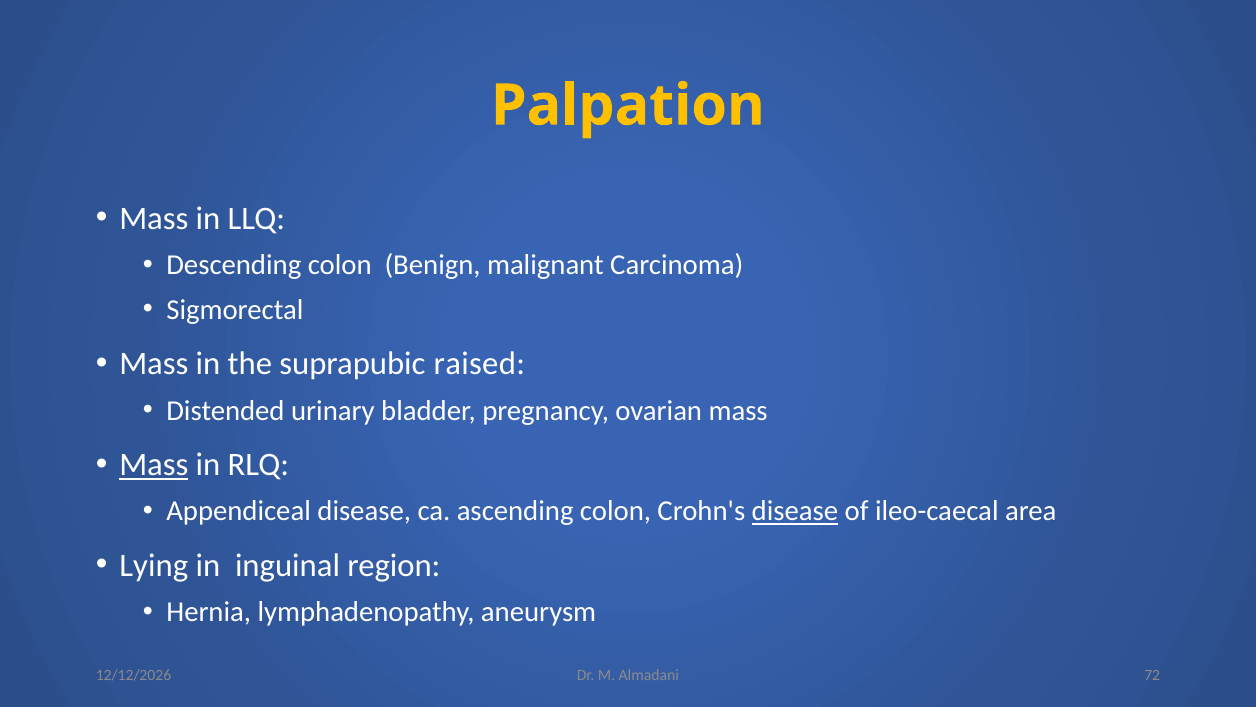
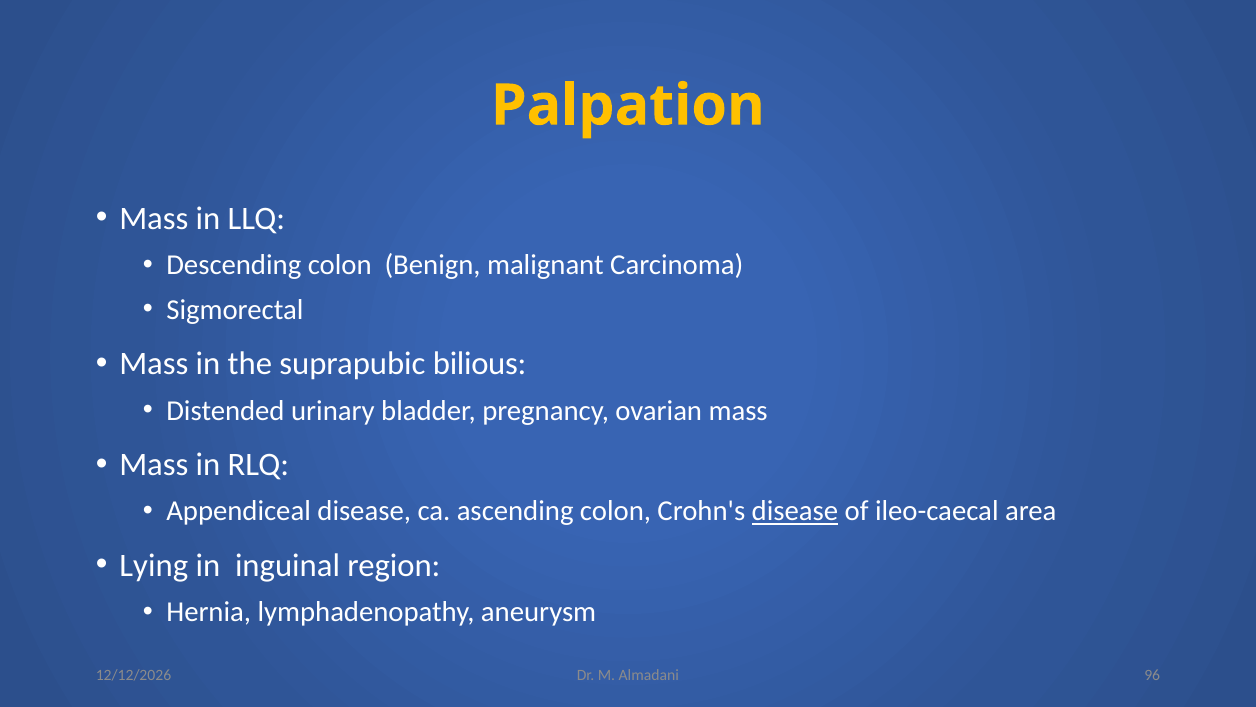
raised: raised -> bilious
Mass at (154, 465) underline: present -> none
72: 72 -> 96
